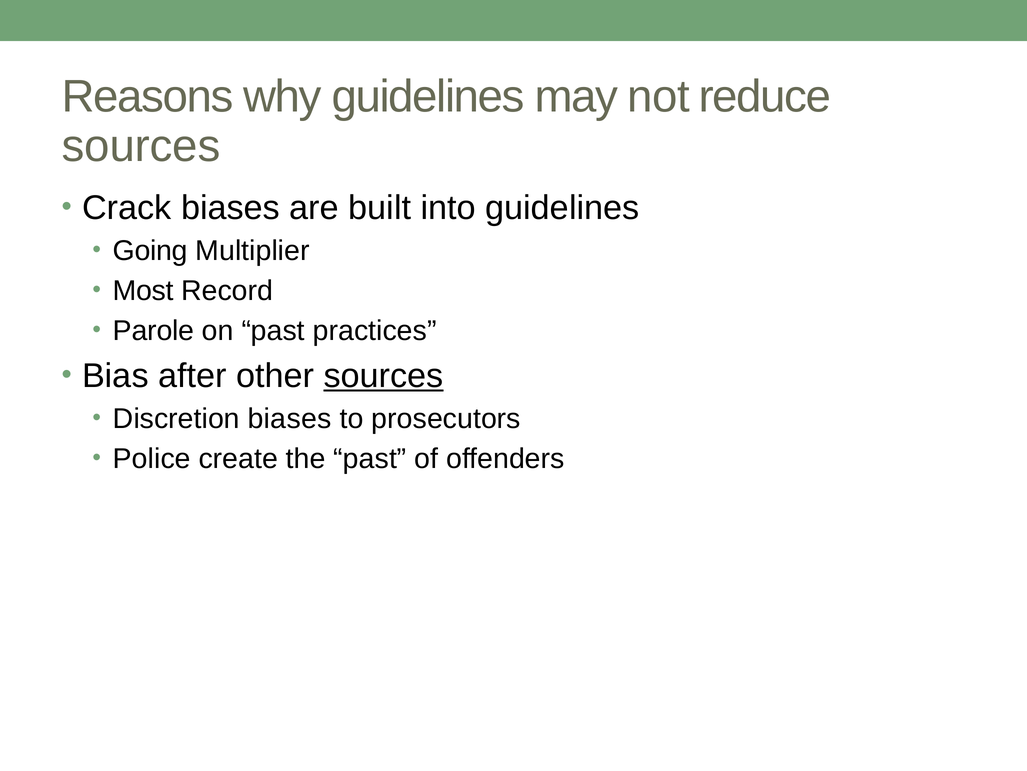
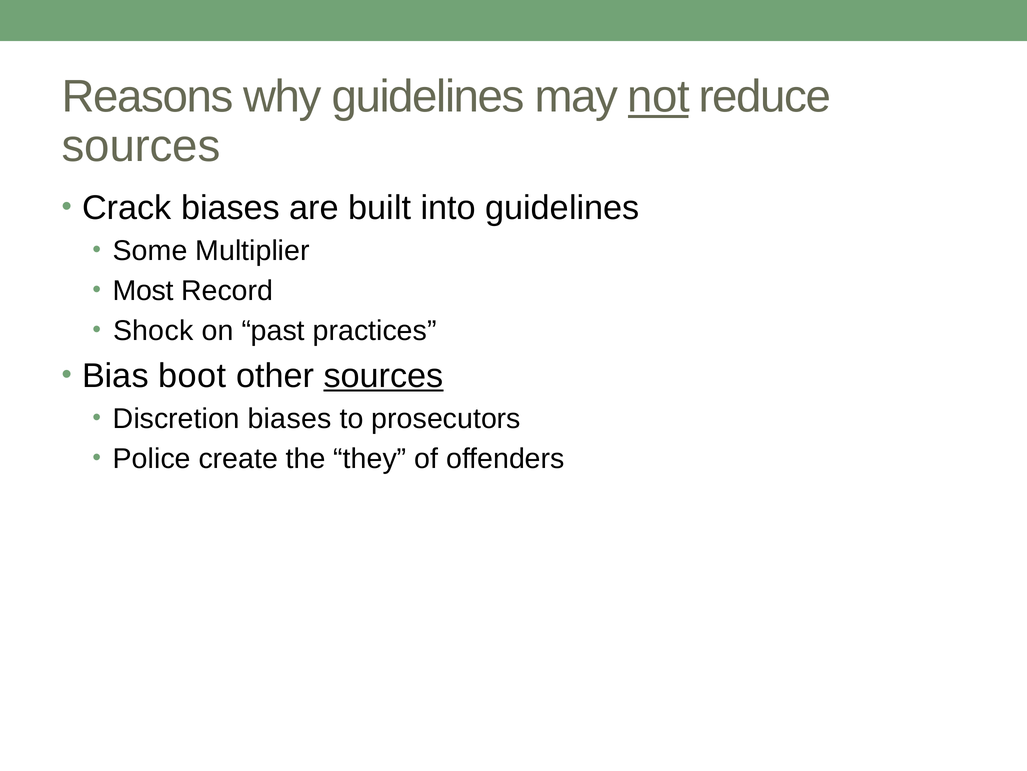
not underline: none -> present
Going: Going -> Some
Parole: Parole -> Shock
after: after -> boot
the past: past -> they
